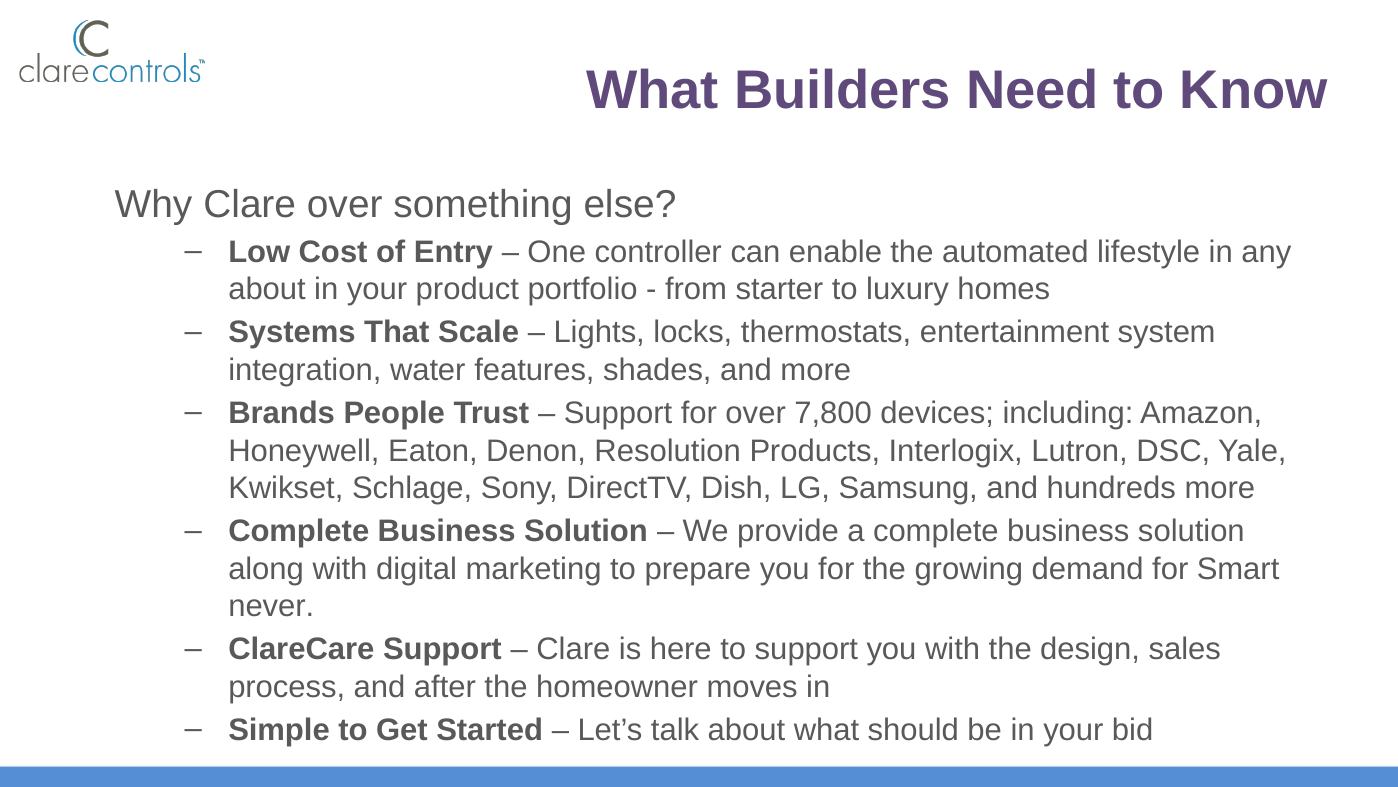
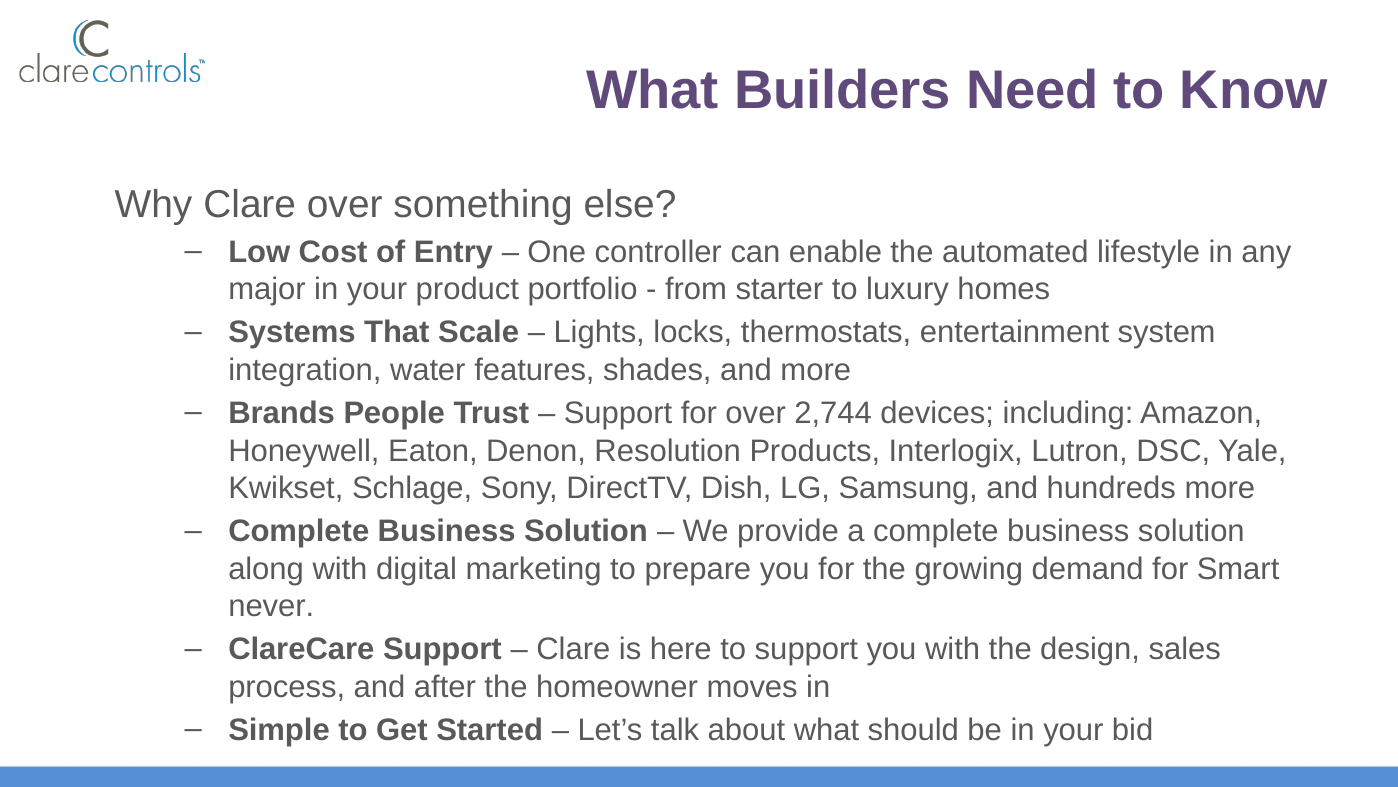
about at (267, 289): about -> major
7,800: 7,800 -> 2,744
